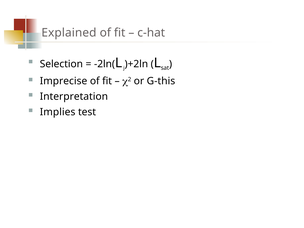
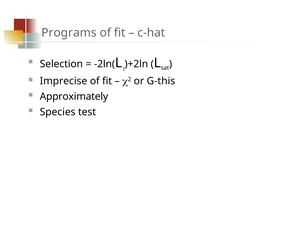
Explained: Explained -> Programs
Interpretation: Interpretation -> Approximately
Implies: Implies -> Species
